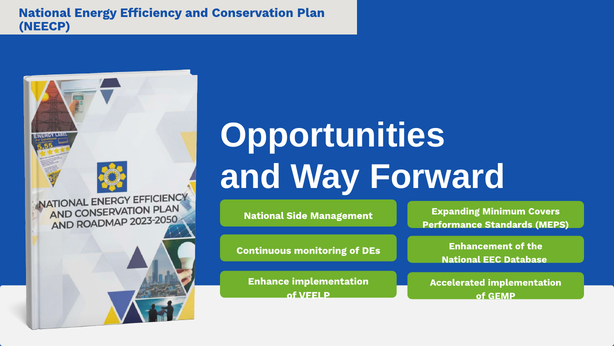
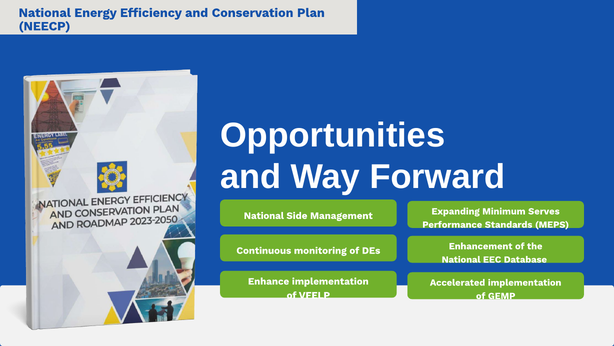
Covers: Covers -> Serves
